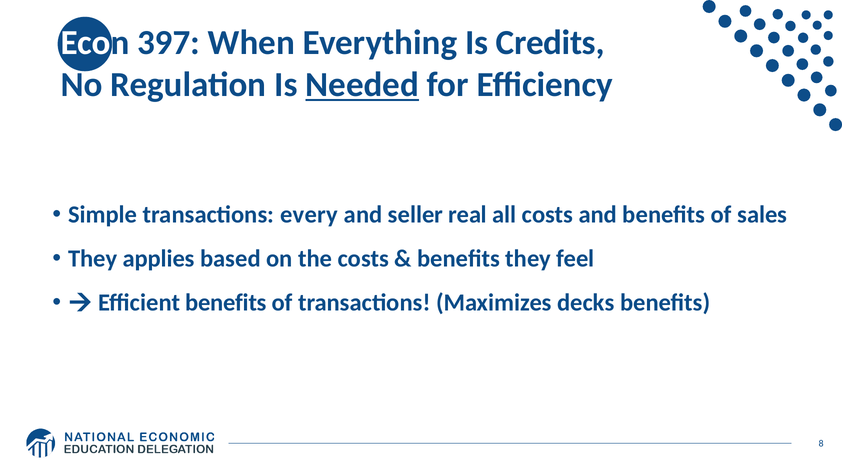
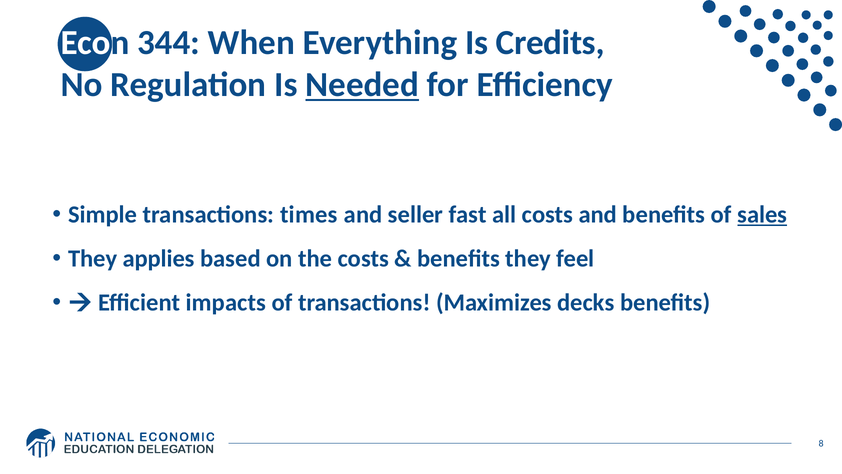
397: 397 -> 344
every: every -> times
real: real -> fast
sales underline: none -> present
Efficient benefits: benefits -> impacts
